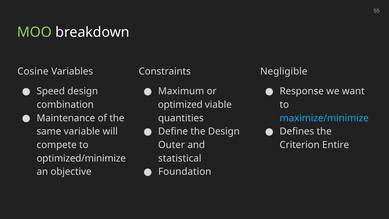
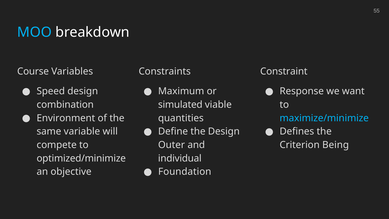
MOO colour: light green -> light blue
Cosine: Cosine -> Course
Negligible: Negligible -> Constraint
optimized: optimized -> simulated
Maintenance: Maintenance -> Environment
Entire: Entire -> Being
statistical: statistical -> individual
